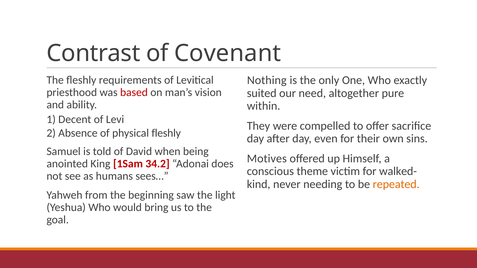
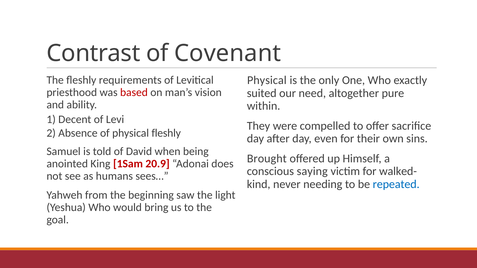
Nothing at (267, 80): Nothing -> Physical
Motives: Motives -> Brought
34.2: 34.2 -> 20.9
theme: theme -> saying
repeated colour: orange -> blue
